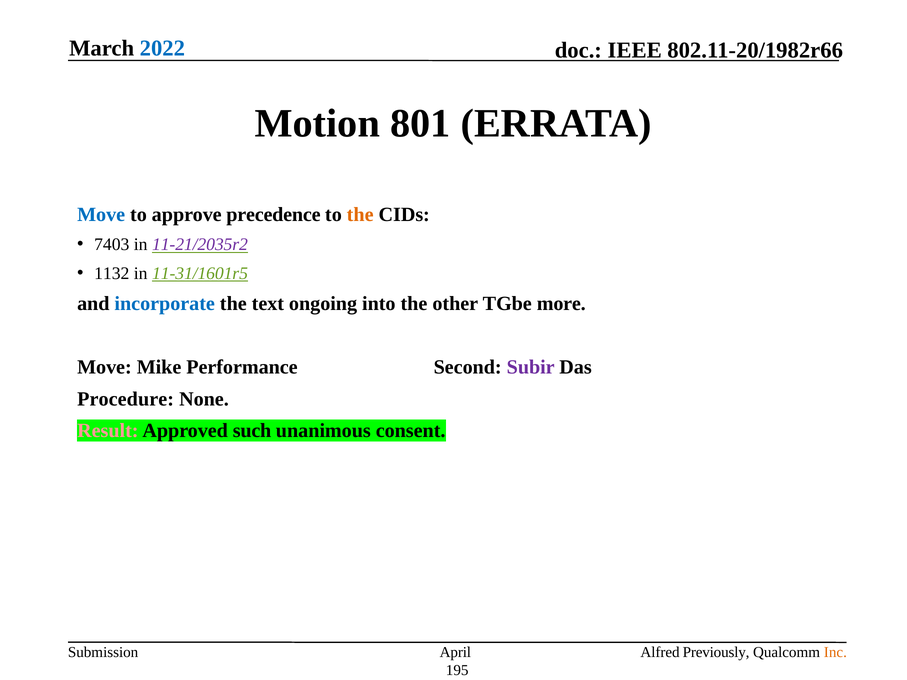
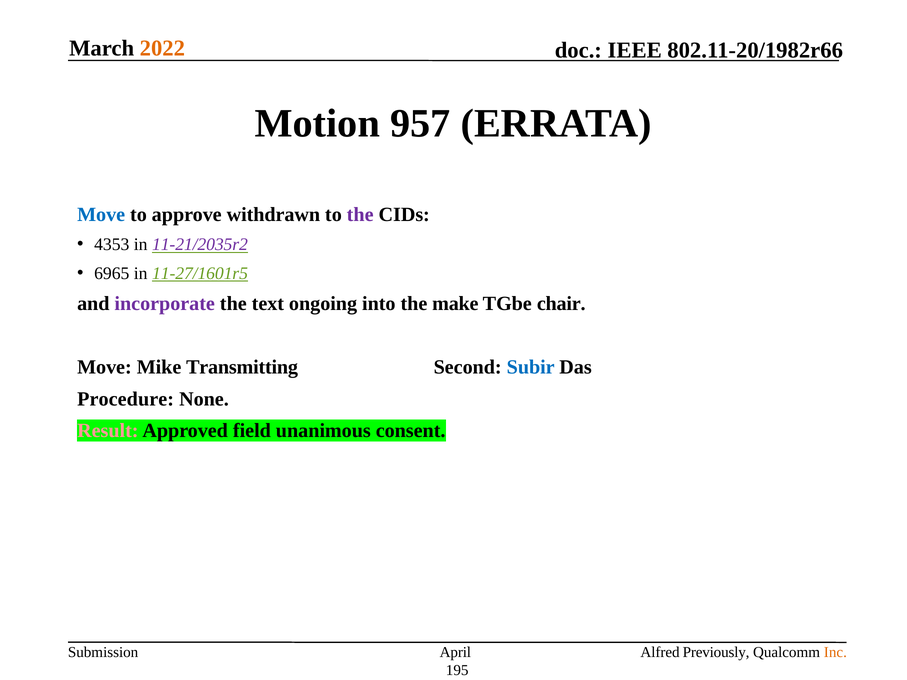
2022 colour: blue -> orange
801: 801 -> 957
precedence: precedence -> withdrawn
the at (360, 215) colour: orange -> purple
7403: 7403 -> 4353
1132: 1132 -> 6965
11-31/1601r5: 11-31/1601r5 -> 11-27/1601r5
incorporate colour: blue -> purple
other: other -> make
more: more -> chair
Performance: Performance -> Transmitting
Subir colour: purple -> blue
such: such -> field
